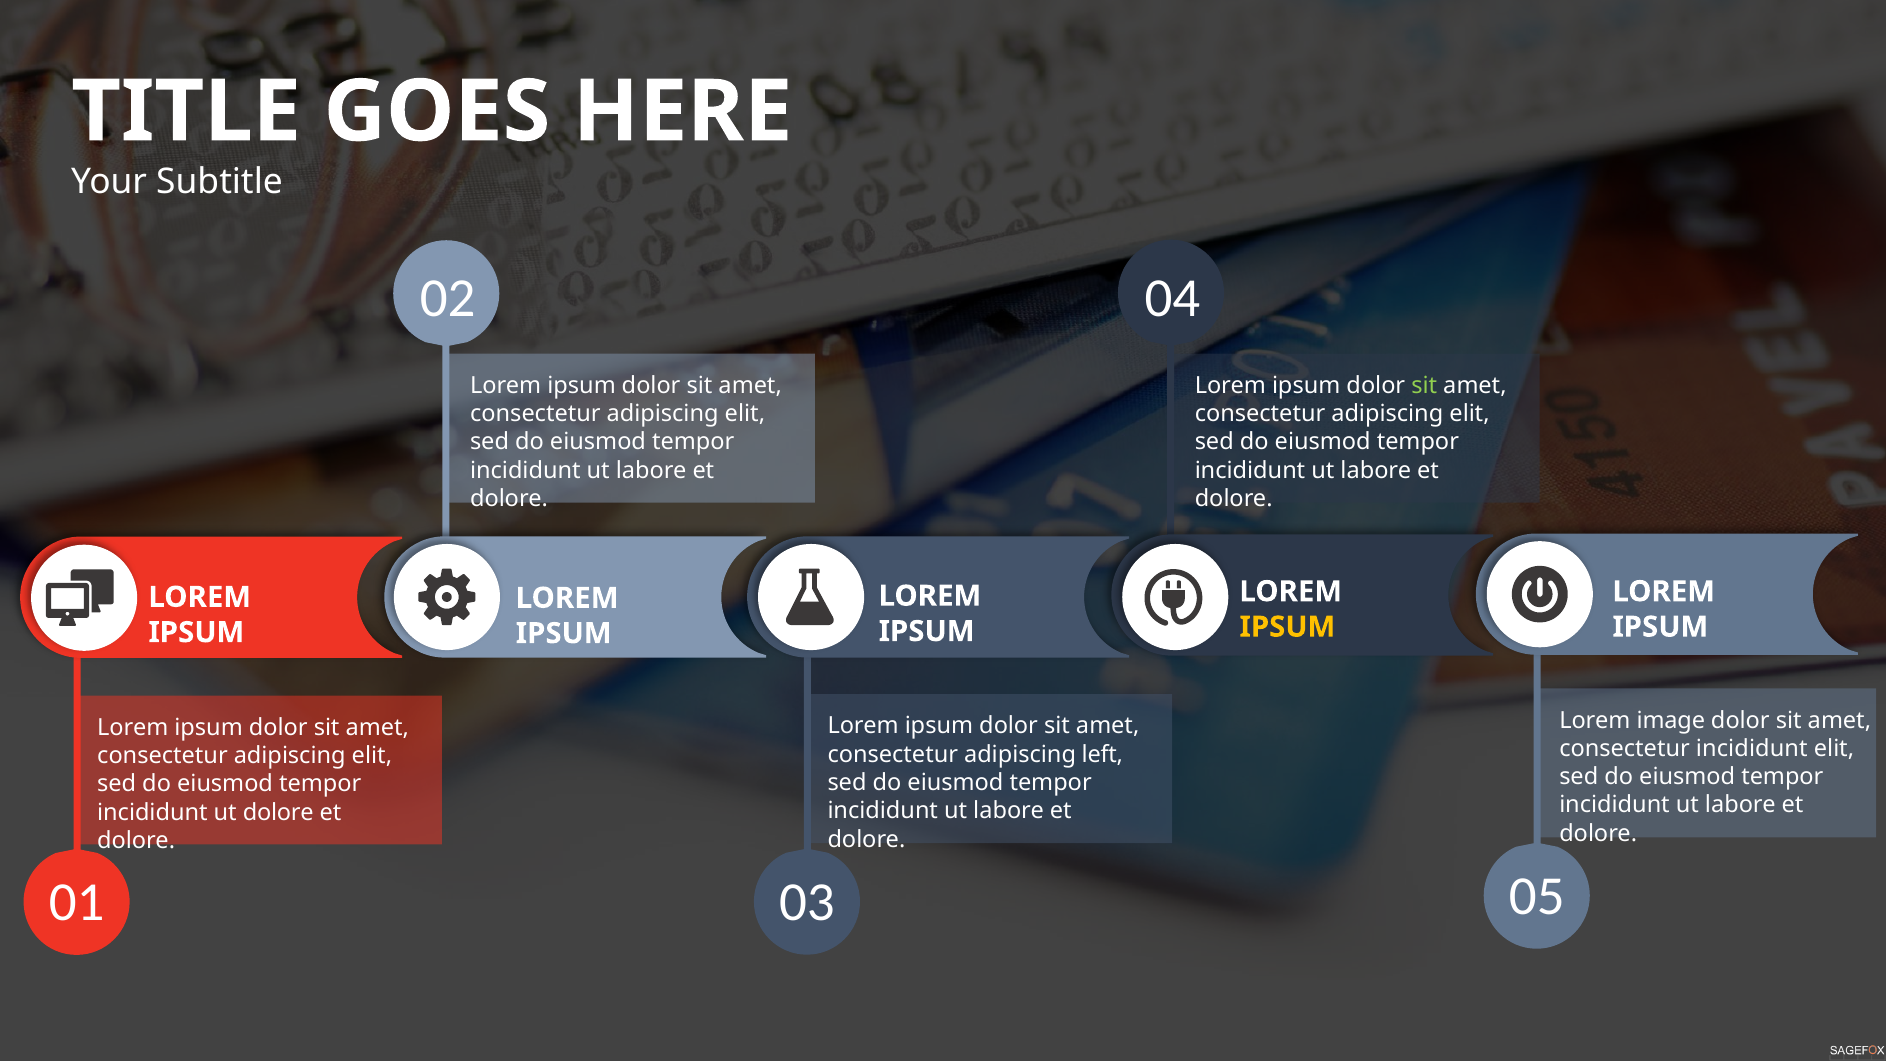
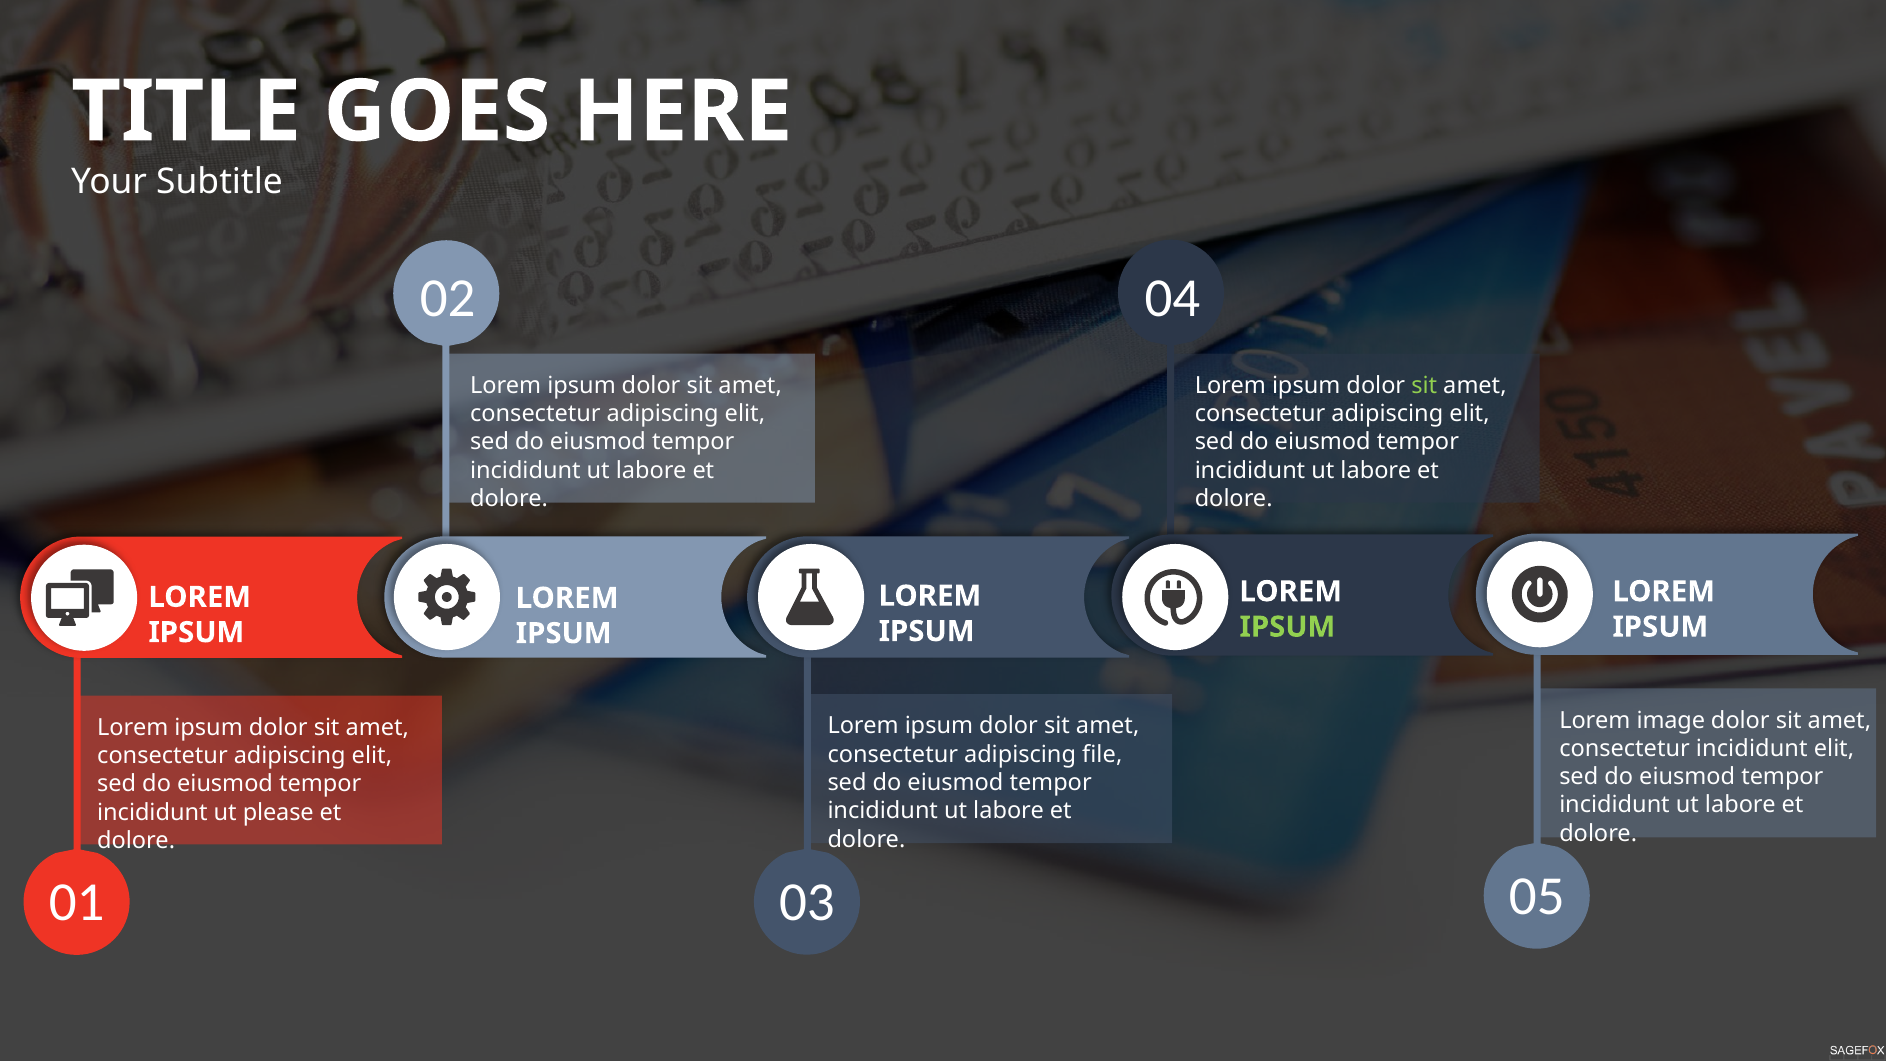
IPSUM at (1287, 627) colour: yellow -> light green
left: left -> file
ut dolore: dolore -> please
